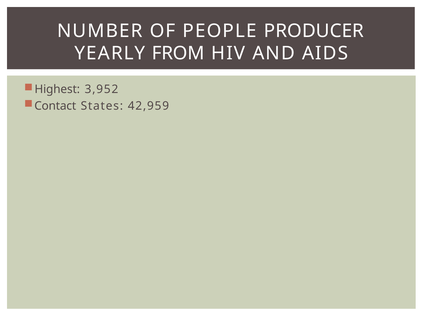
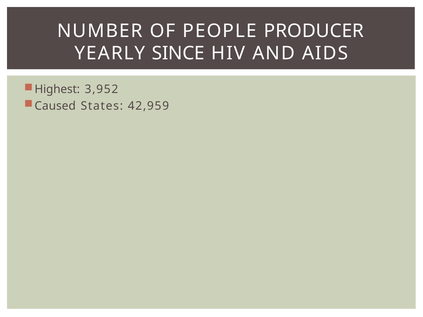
FROM: FROM -> SINCE
Contact: Contact -> Caused
